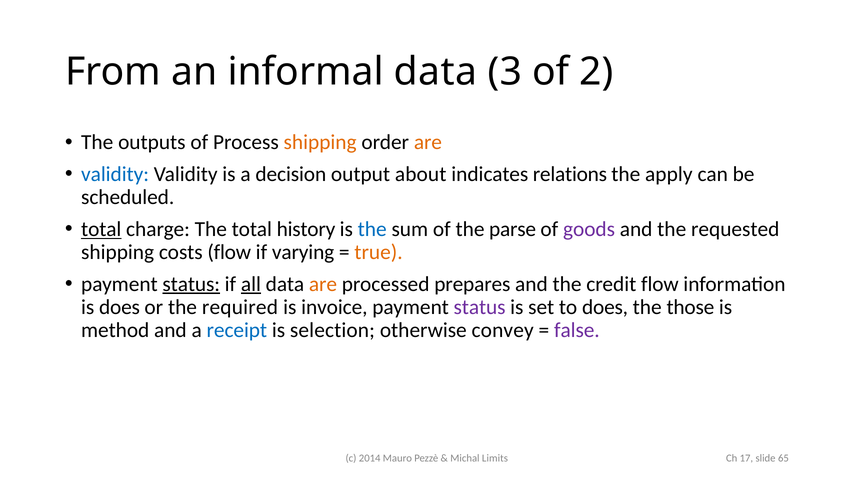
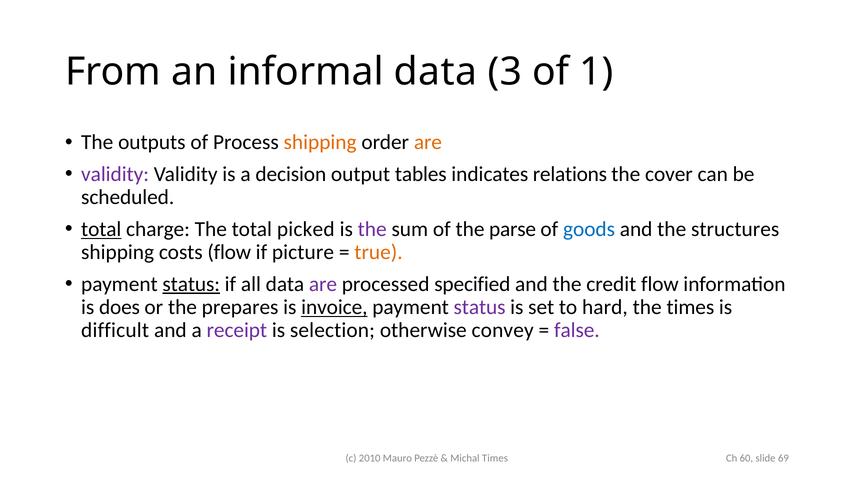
2: 2 -> 1
validity at (115, 174) colour: blue -> purple
about: about -> tables
apply: apply -> cover
history: history -> picked
the at (372, 229) colour: blue -> purple
goods colour: purple -> blue
requested: requested -> structures
varying: varying -> picture
all underline: present -> none
are at (323, 284) colour: orange -> purple
prepares: prepares -> specified
required: required -> prepares
invoice underline: none -> present
to does: does -> hard
the those: those -> times
method: method -> difficult
receipt colour: blue -> purple
2014: 2014 -> 2010
Michal Limits: Limits -> Times
17: 17 -> 60
65: 65 -> 69
